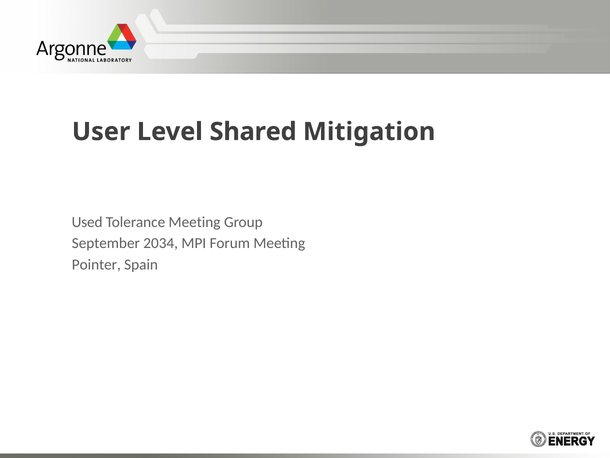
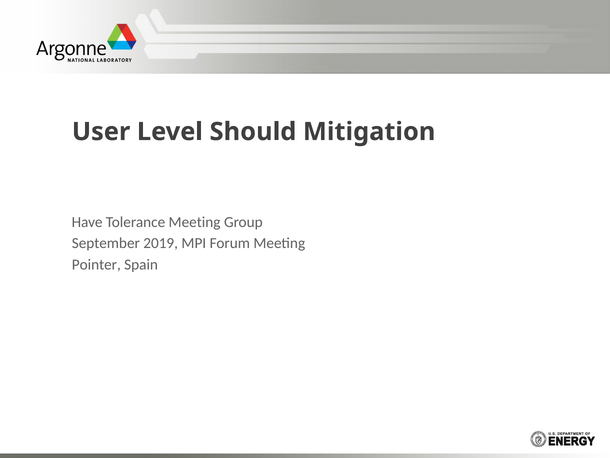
Shared: Shared -> Should
Used: Used -> Have
2034: 2034 -> 2019
